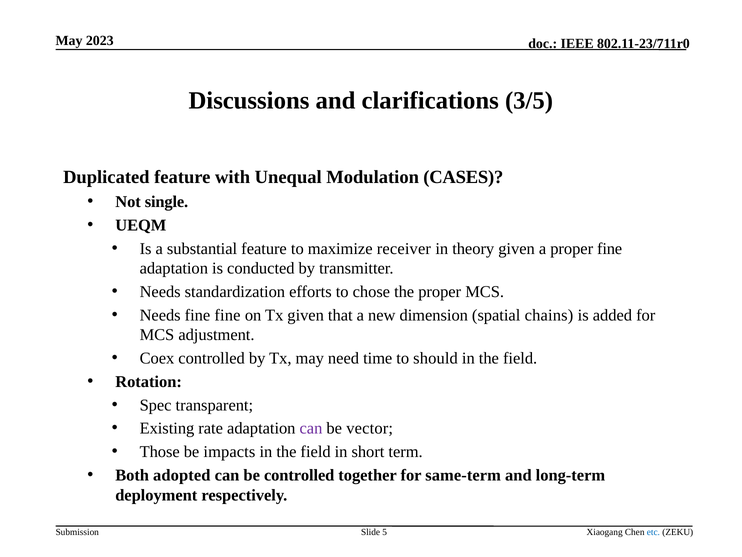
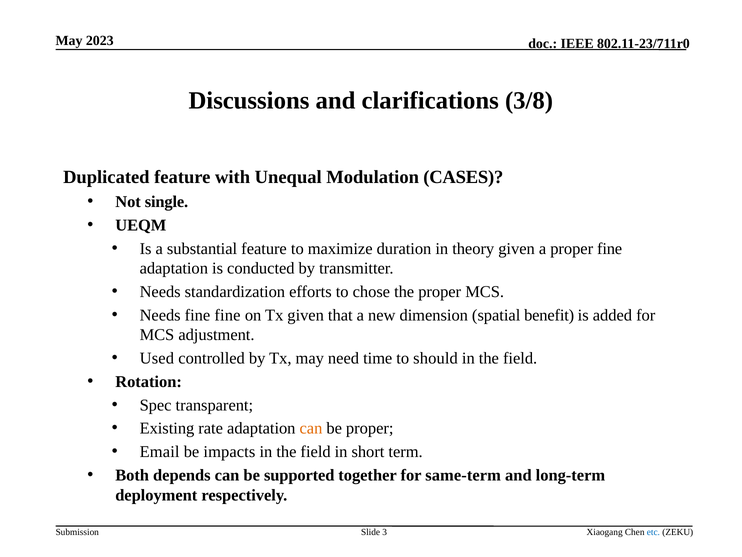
3/5: 3/5 -> 3/8
receiver: receiver -> duration
chains: chains -> benefit
Coex: Coex -> Used
can at (311, 428) colour: purple -> orange
be vector: vector -> proper
Those: Those -> Email
adopted: adopted -> depends
be controlled: controlled -> supported
5: 5 -> 3
